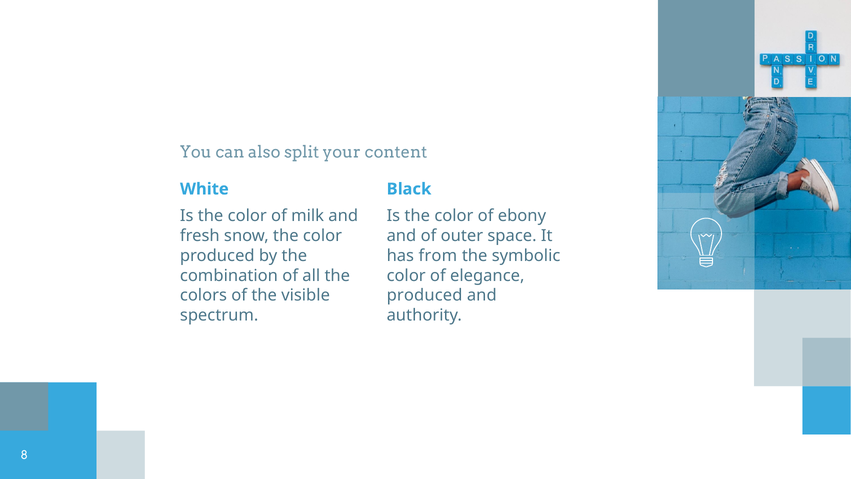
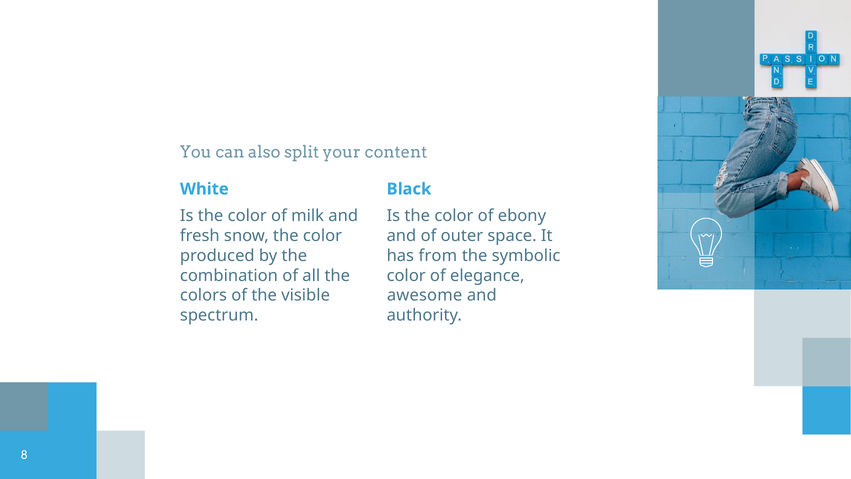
produced at (425, 295): produced -> awesome
